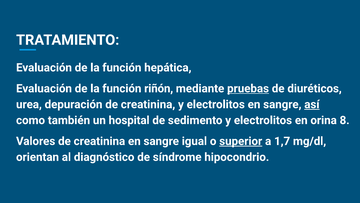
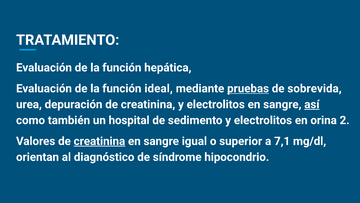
riñón: riñón -> ideal
diuréticos: diuréticos -> sobrevida
8: 8 -> 2
creatinina at (99, 141) underline: none -> present
superior underline: present -> none
1,7: 1,7 -> 7,1
